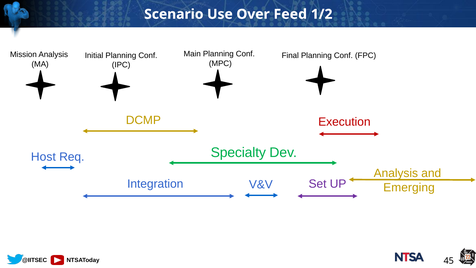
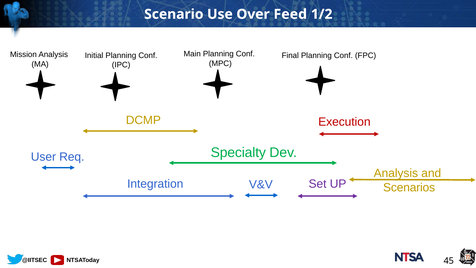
Host: Host -> User
Emerging: Emerging -> Scenarios
